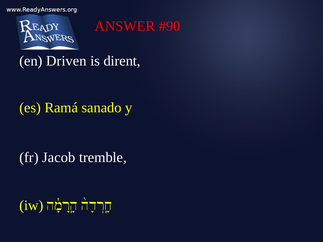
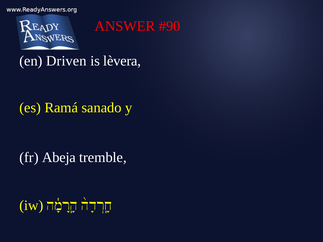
dirent: dirent -> lèvera
Jacob: Jacob -> Abeja
